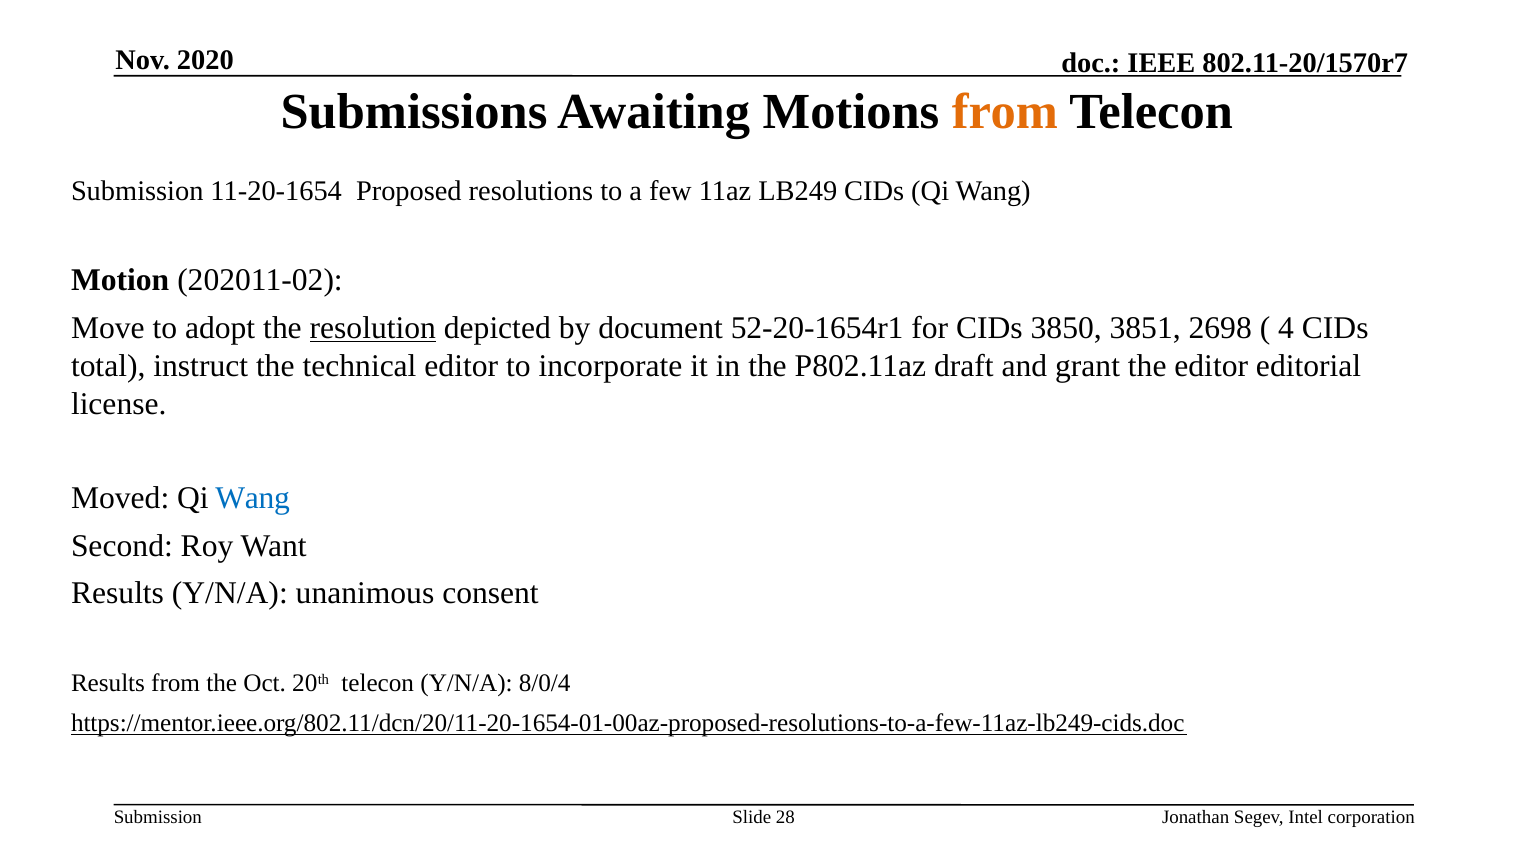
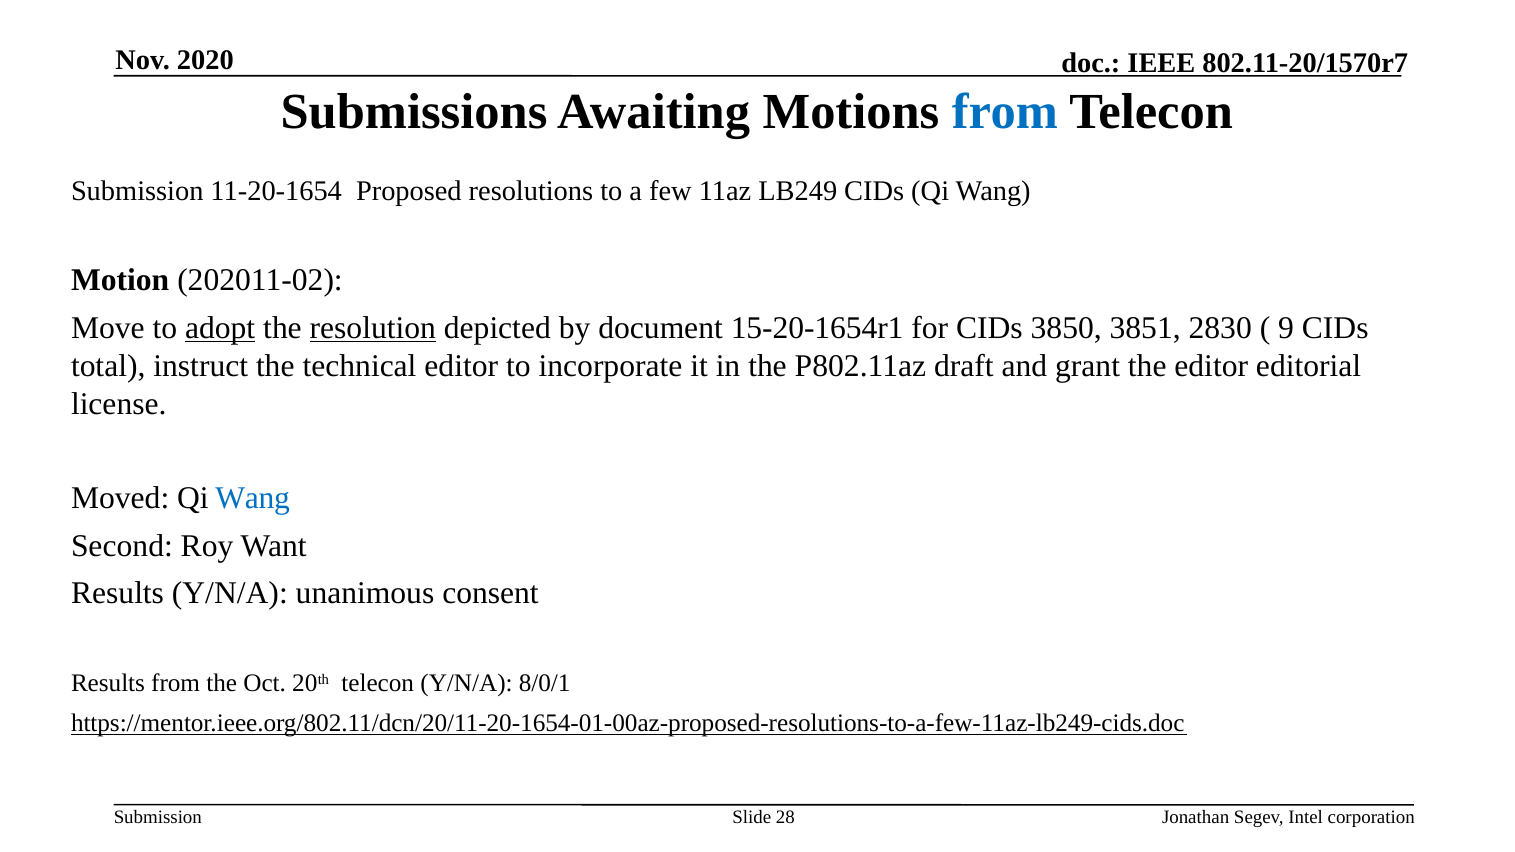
from at (1005, 111) colour: orange -> blue
adopt underline: none -> present
52-20-1654r1: 52-20-1654r1 -> 15-20-1654r1
2698: 2698 -> 2830
4: 4 -> 9
8/0/4: 8/0/4 -> 8/0/1
